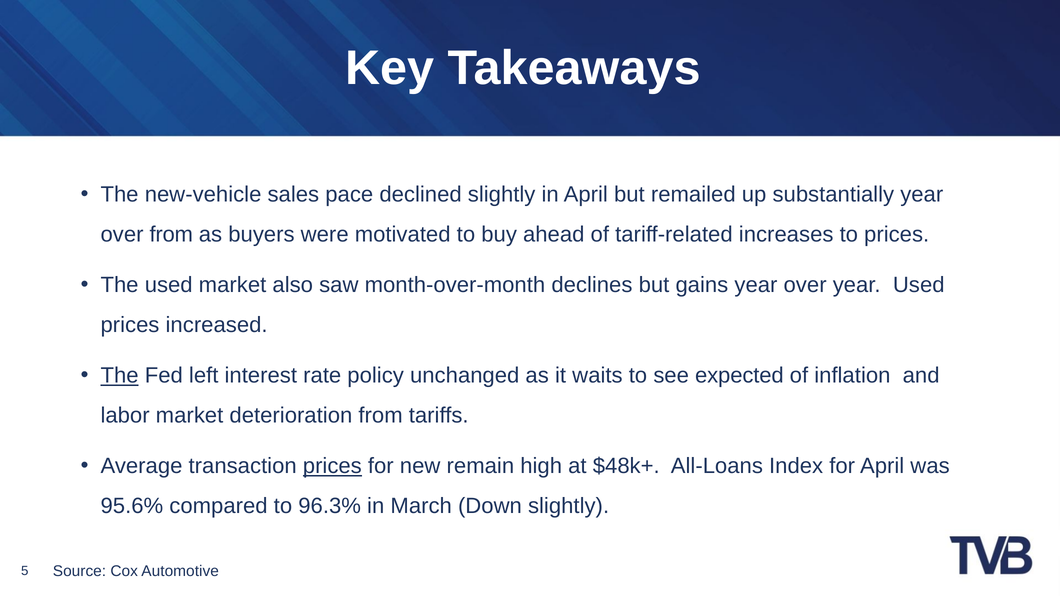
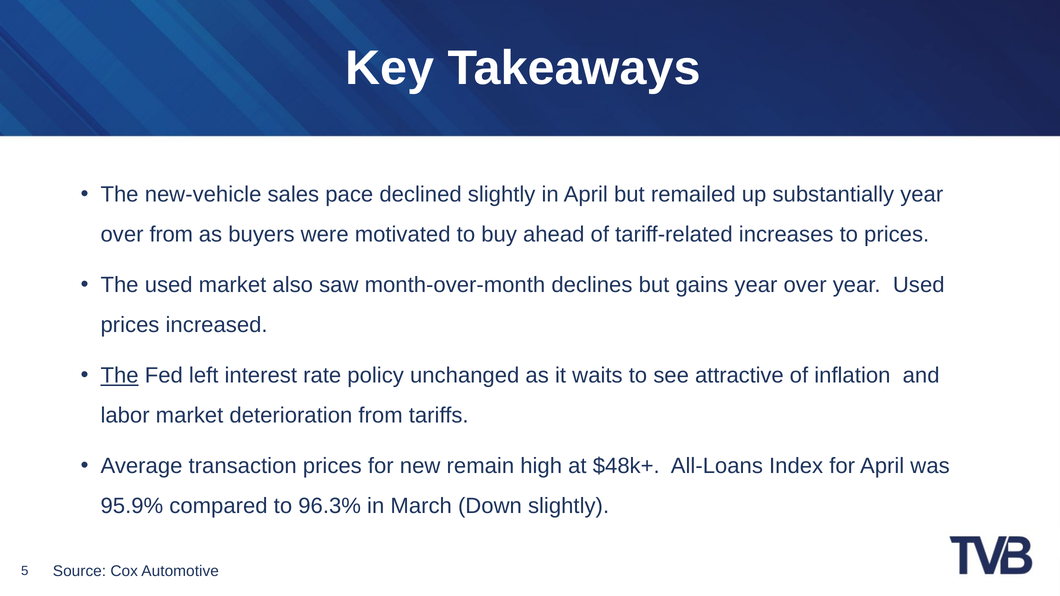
expected: expected -> attractive
prices at (332, 466) underline: present -> none
95.6%: 95.6% -> 95.9%
